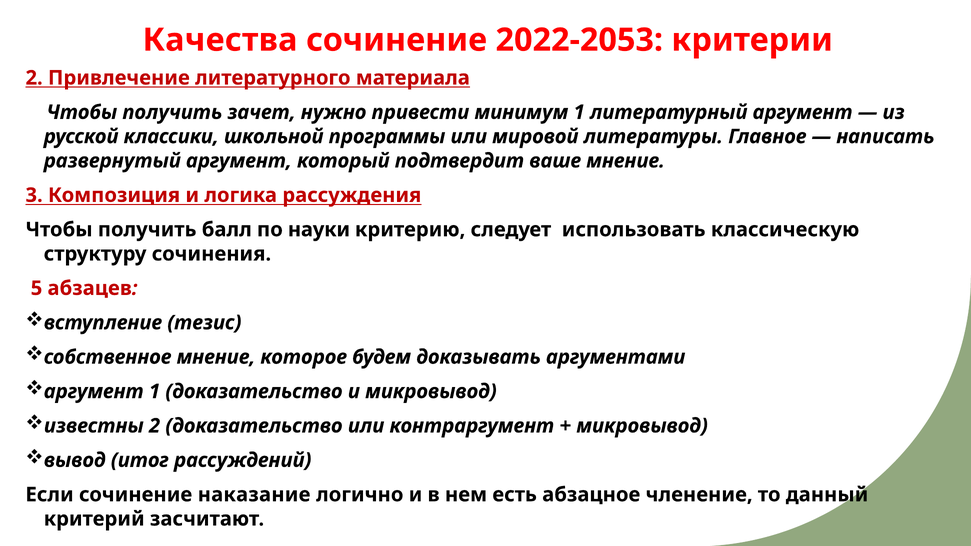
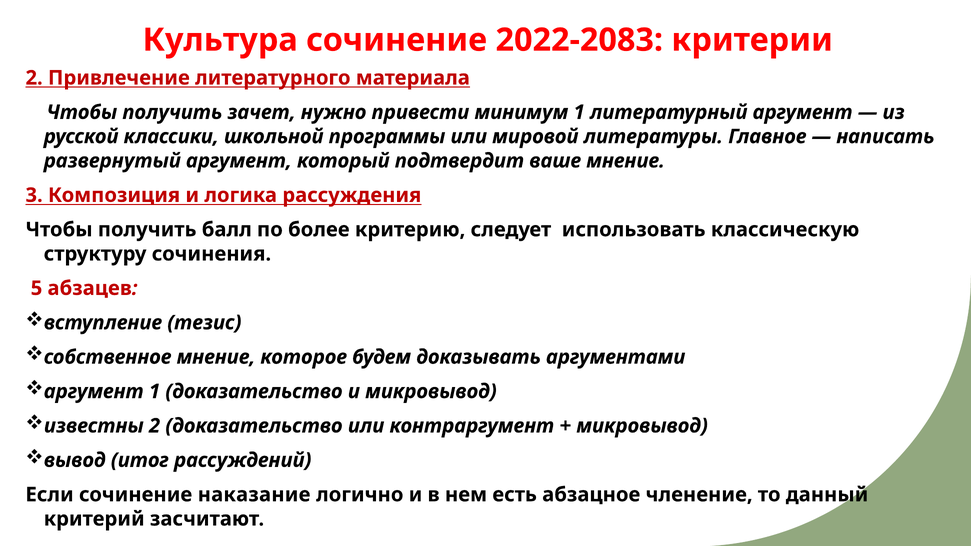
Качества: Качества -> Культура
2022-2053: 2022-2053 -> 2022-2083
науки: науки -> более
